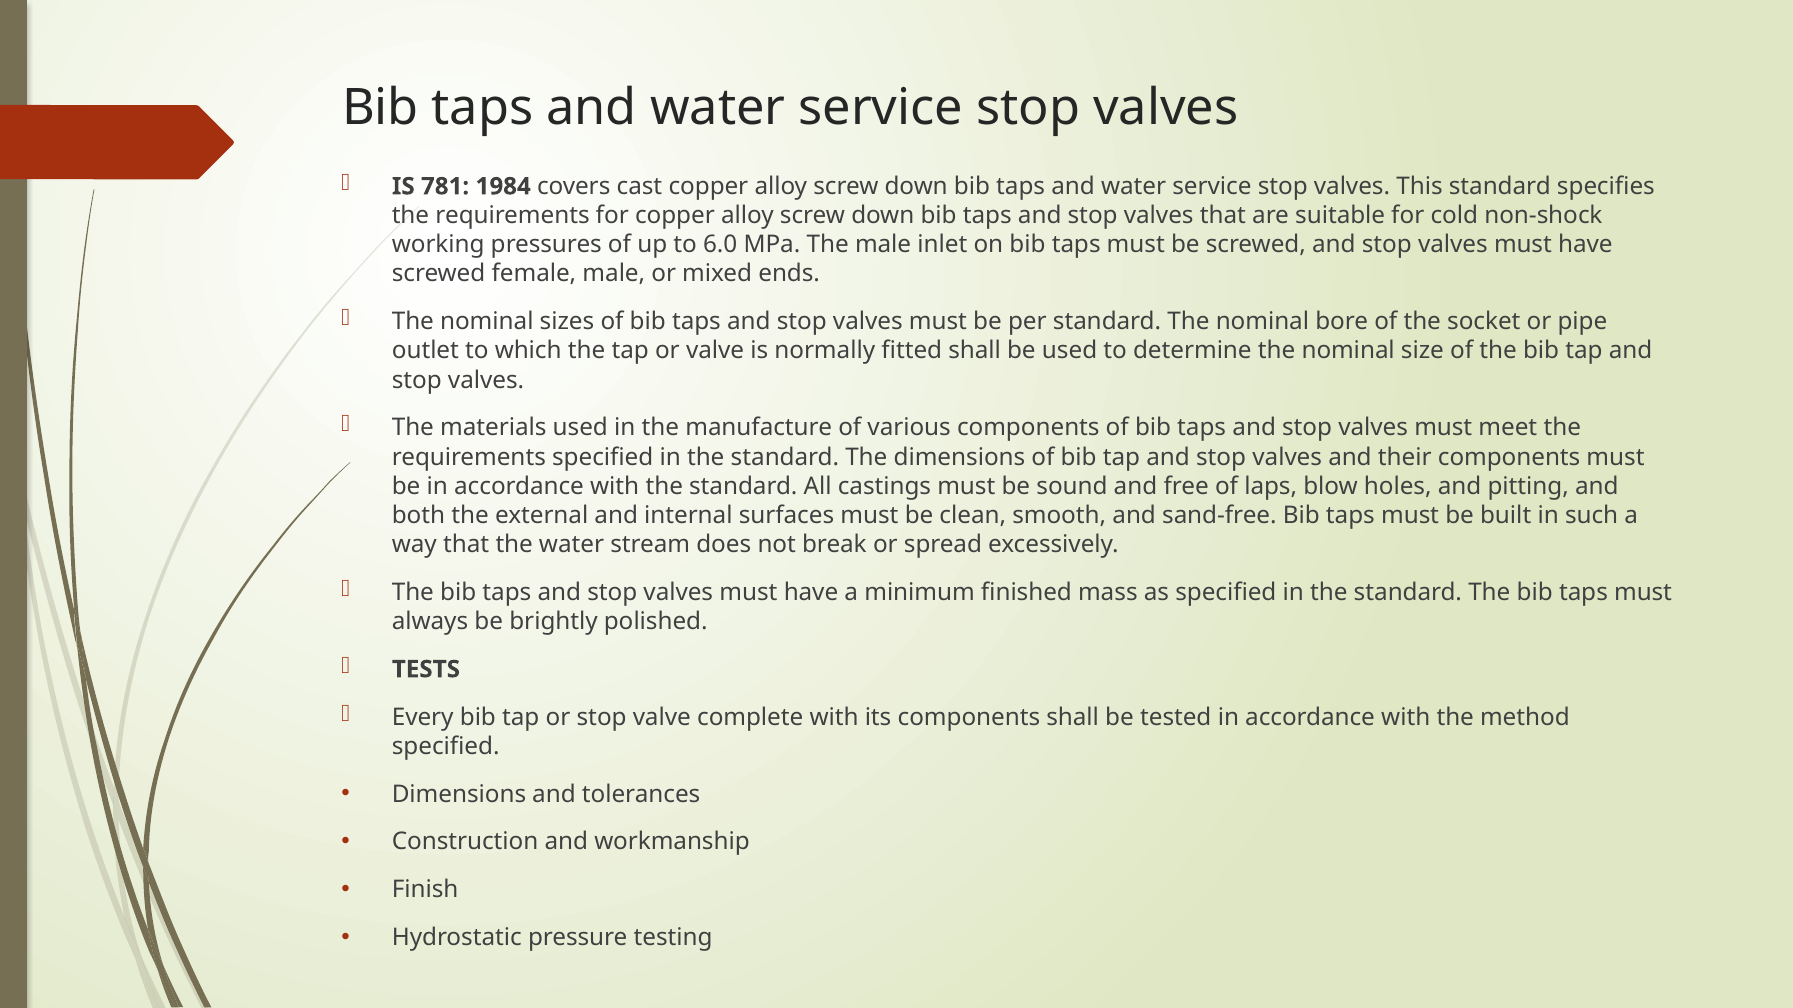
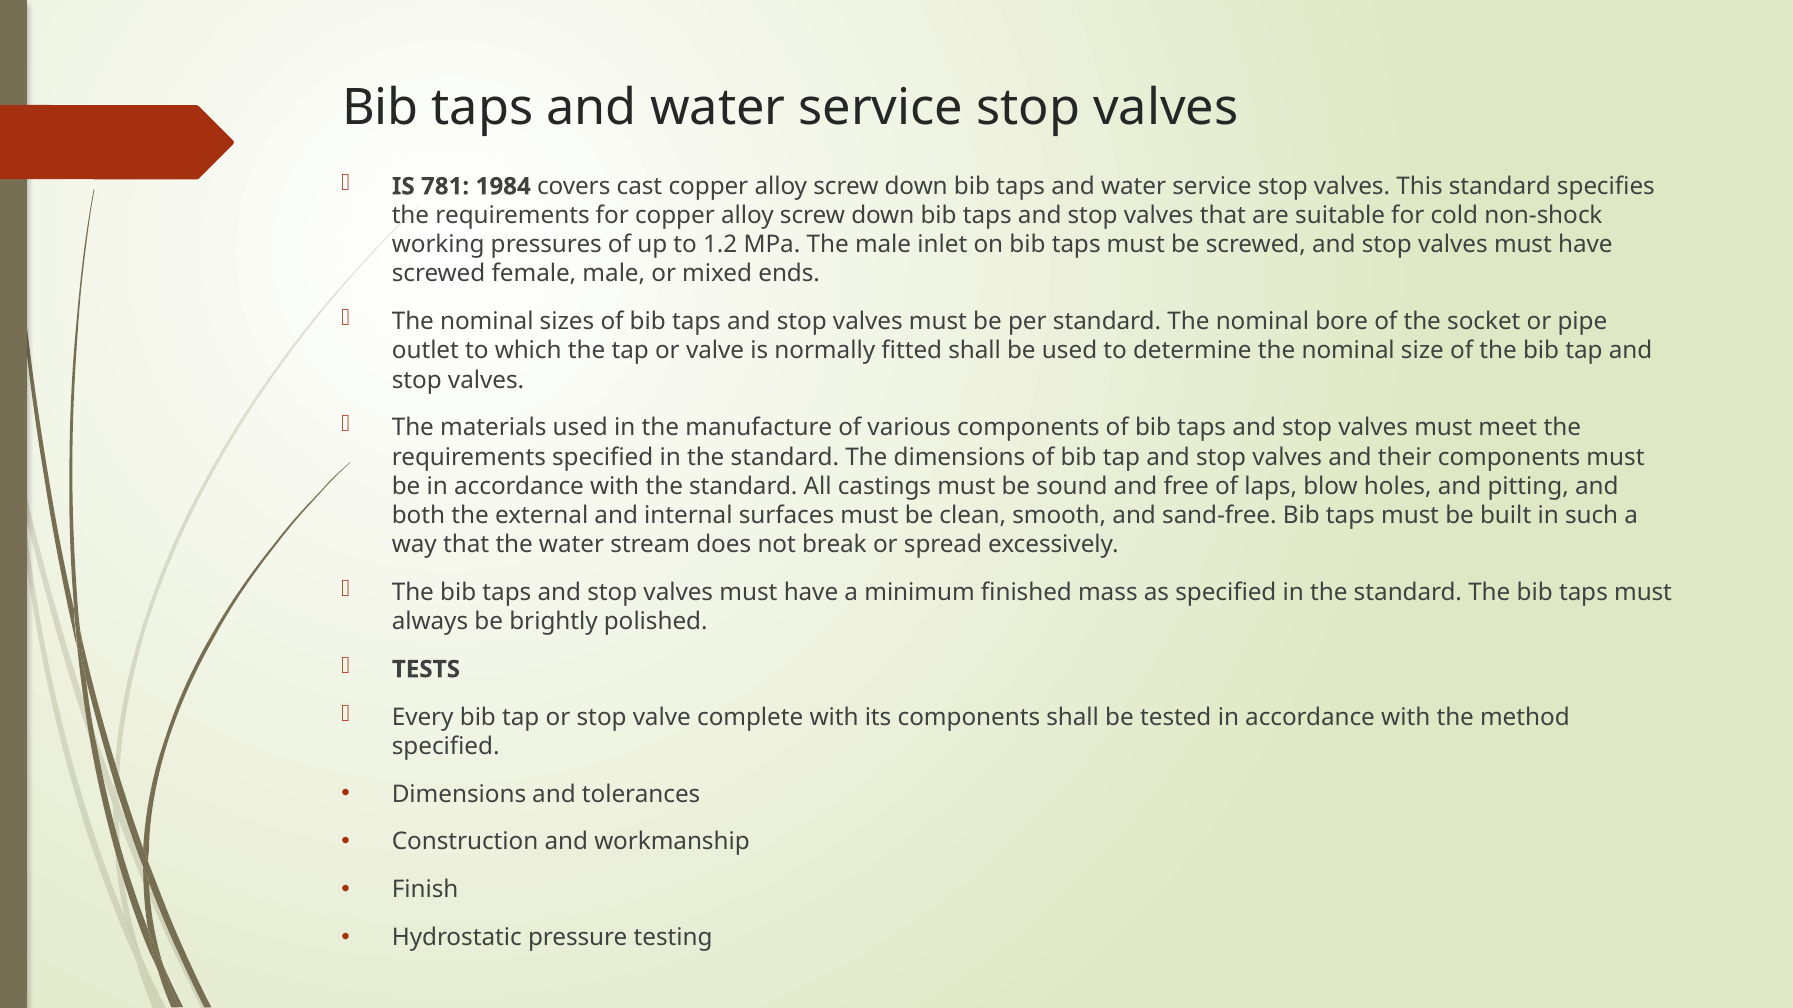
6.0: 6.0 -> 1.2
